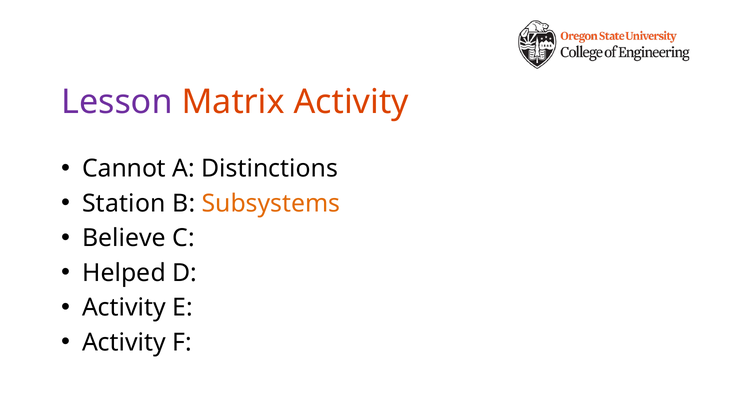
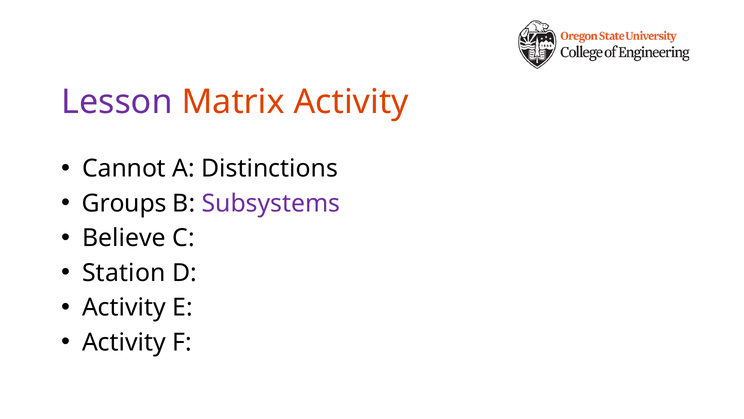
Station: Station -> Groups
Subsystems colour: orange -> purple
Helped: Helped -> Station
